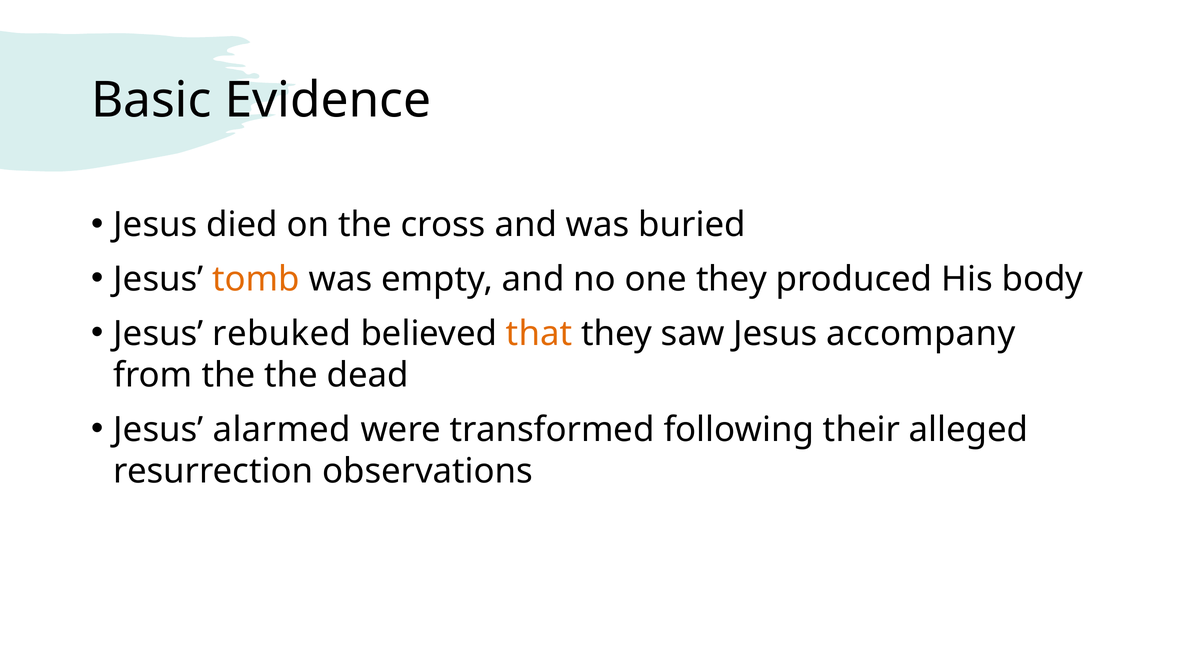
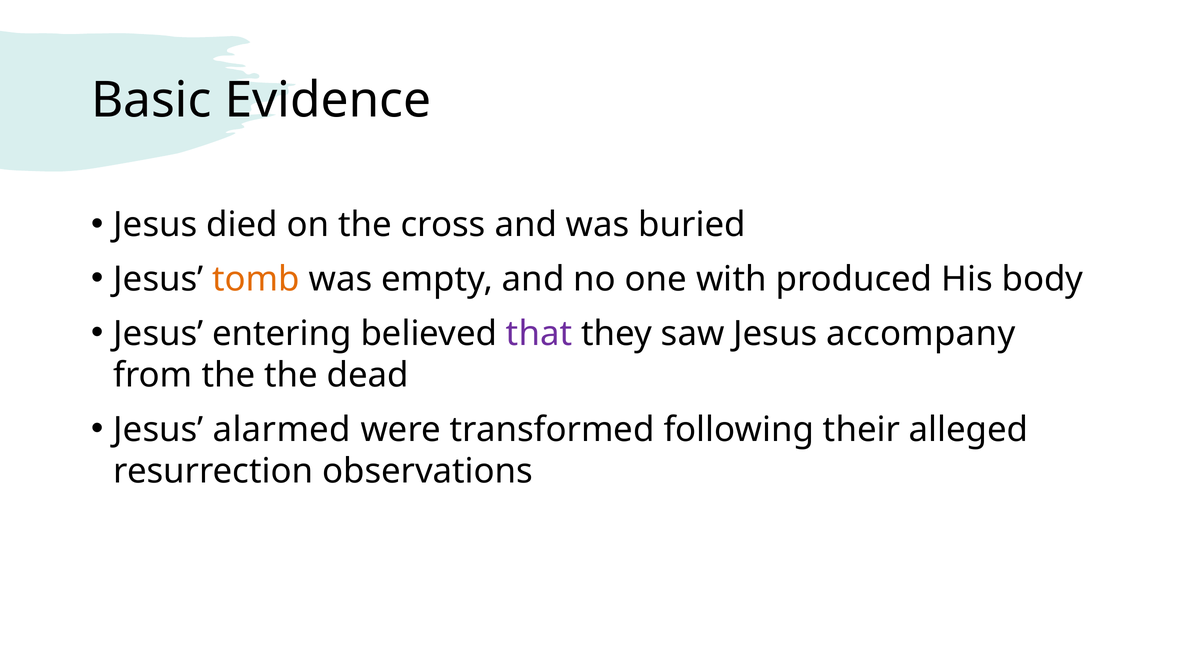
one they: they -> with
rebuked: rebuked -> entering
that colour: orange -> purple
